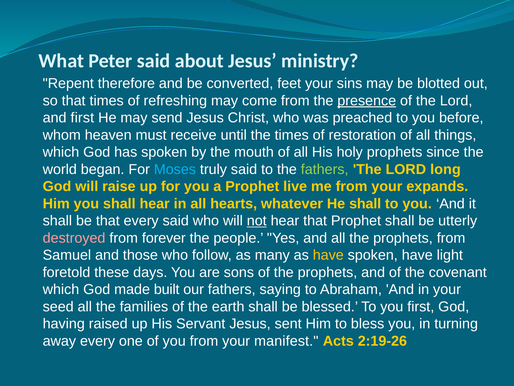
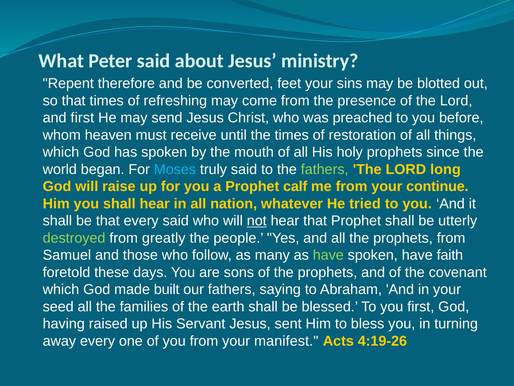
presence underline: present -> none
live: live -> calf
expands: expands -> continue
hearts: hearts -> nation
He shall: shall -> tried
destroyed colour: pink -> light green
forever: forever -> greatly
have at (328, 255) colour: yellow -> light green
light: light -> faith
2:19-26: 2:19-26 -> 4:19-26
